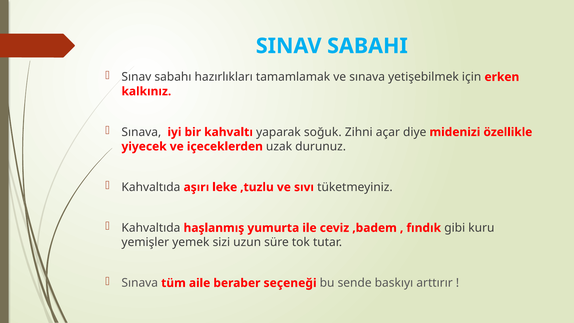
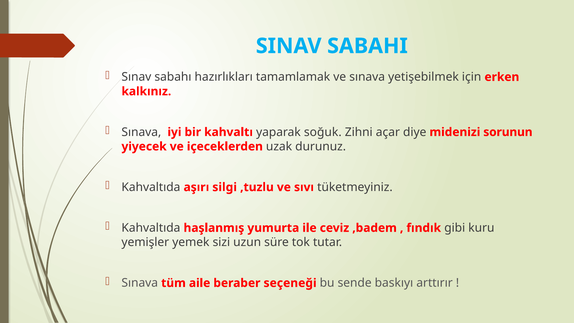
özellikle: özellikle -> sorunun
leke: leke -> silgi
